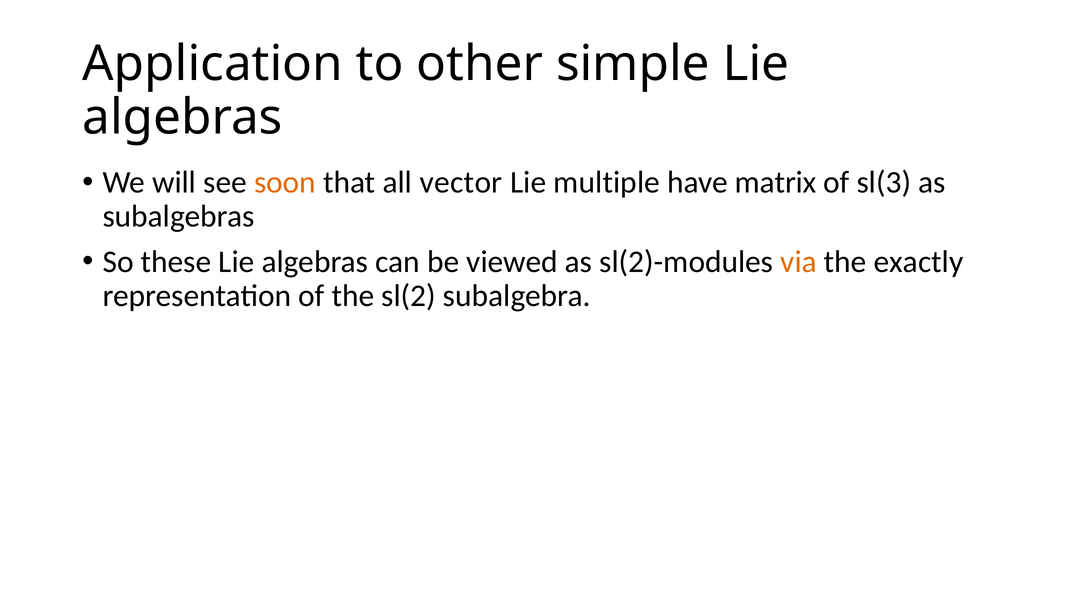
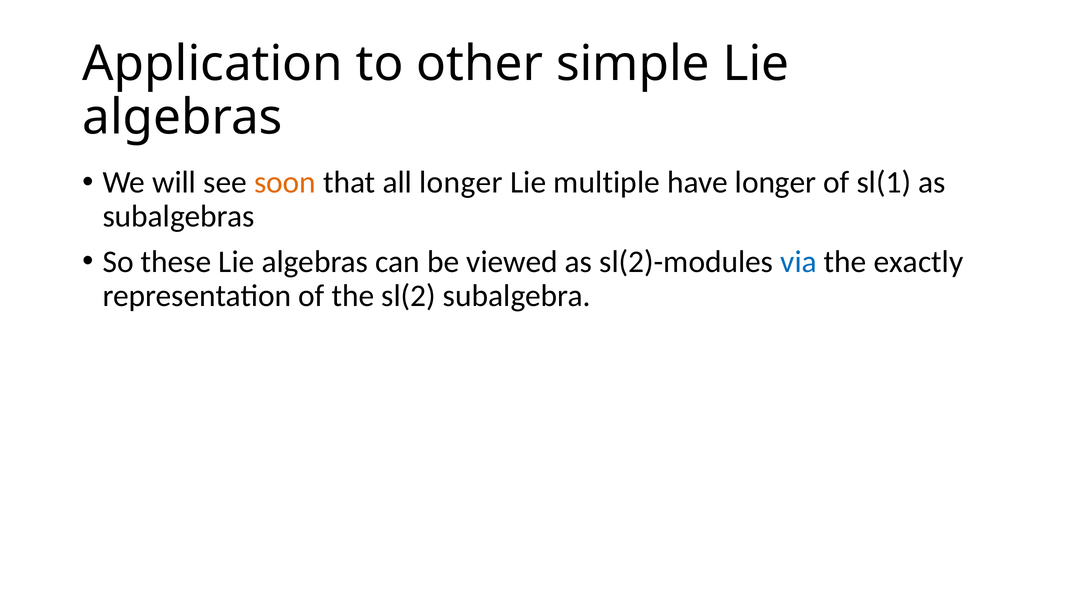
all vector: vector -> longer
have matrix: matrix -> longer
sl(3: sl(3 -> sl(1
via colour: orange -> blue
